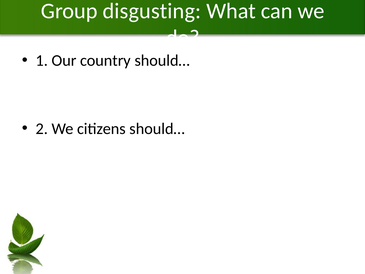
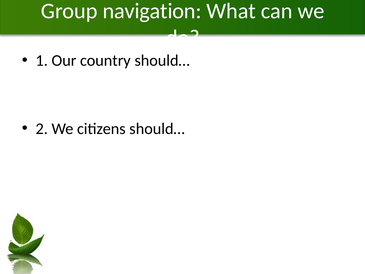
disgusting: disgusting -> navigation
